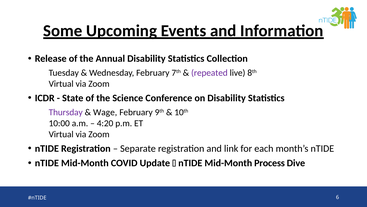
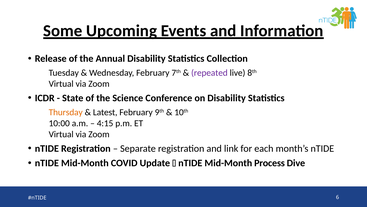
Thursday colour: purple -> orange
Wage: Wage -> Latest
4:20: 4:20 -> 4:15
